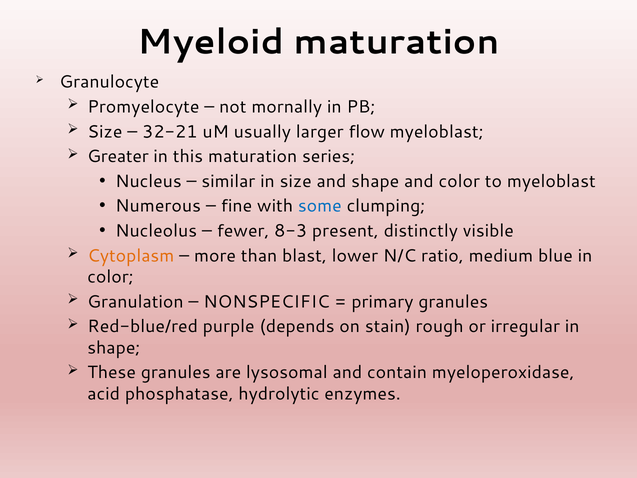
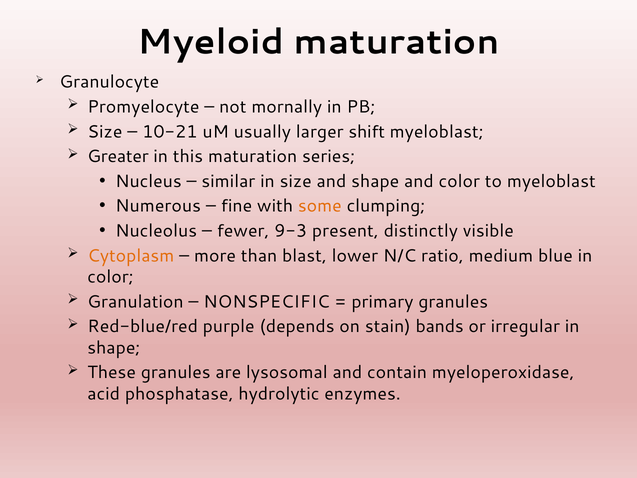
32-21: 32-21 -> 10-21
flow: flow -> shift
some colour: blue -> orange
8-3: 8-3 -> 9-3
rough: rough -> bands
